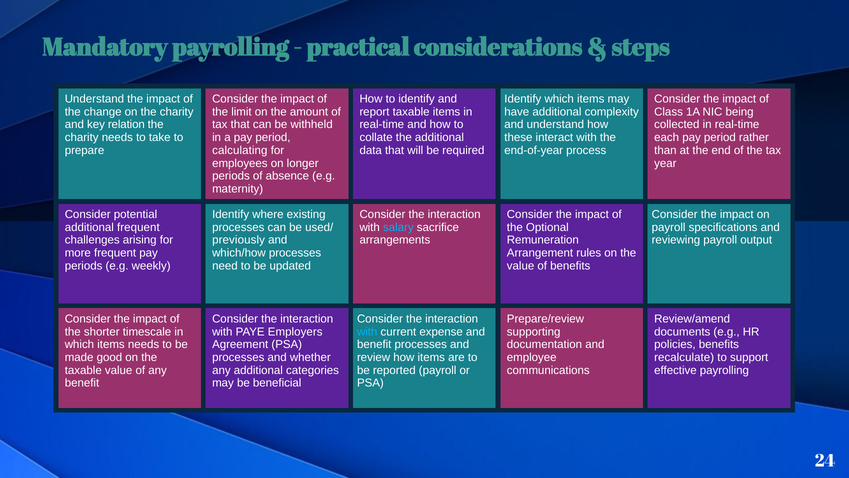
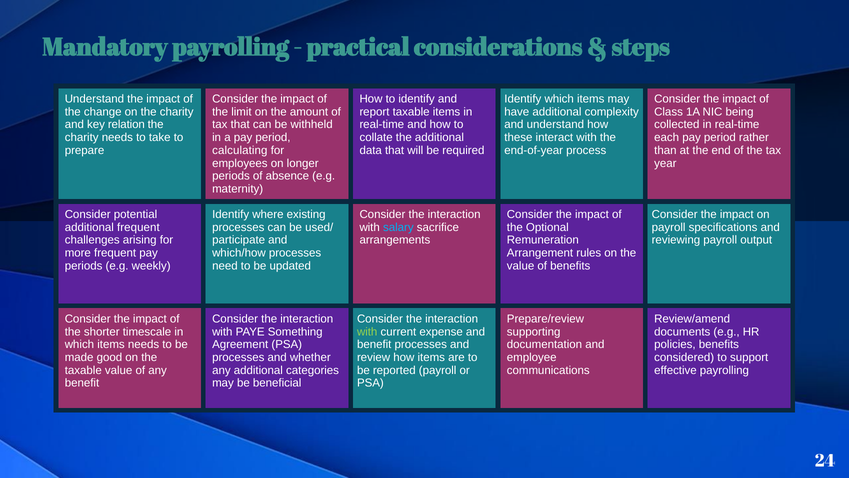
previously: previously -> participate
Employers: Employers -> Something
with at (367, 331) colour: light blue -> light green
recalculate: recalculate -> considered
